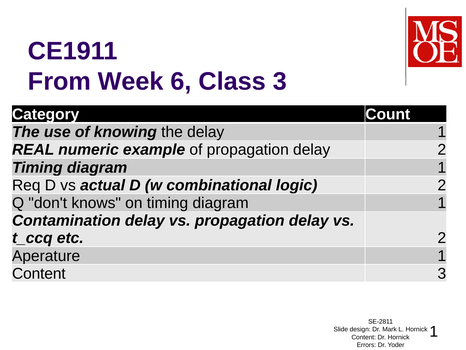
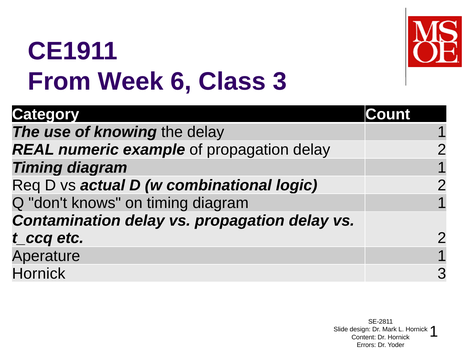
Content at (39, 273): Content -> Hornick
